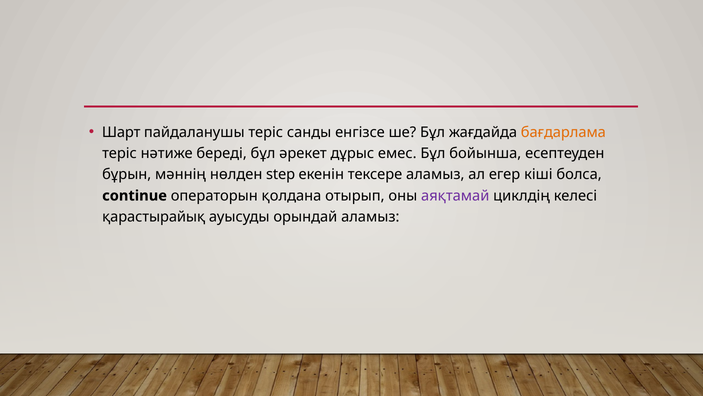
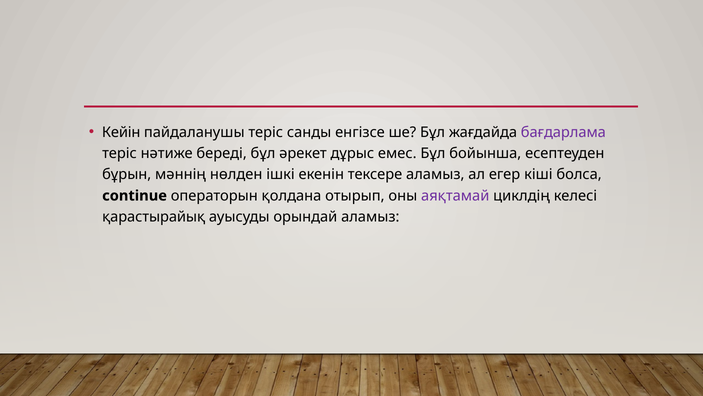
Шарт: Шарт -> Кейін
бағдарлама colour: orange -> purple
step: step -> ішкі
